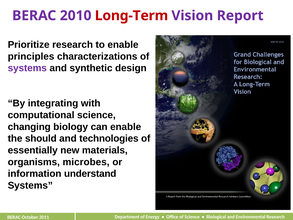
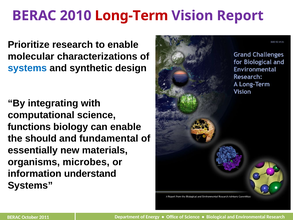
principles: principles -> molecular
systems at (27, 68) colour: purple -> blue
changing: changing -> functions
technologies: technologies -> fundamental
